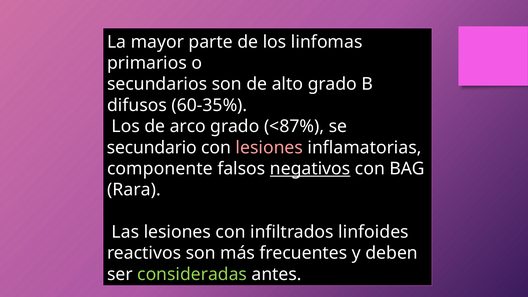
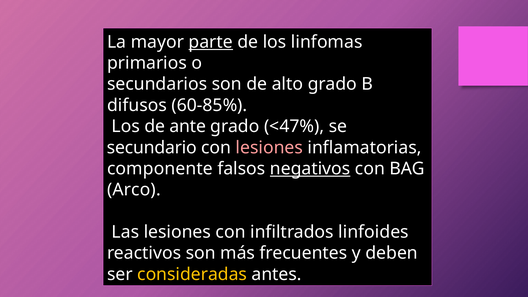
parte underline: none -> present
60-35%: 60-35% -> 60-85%
arco: arco -> ante
<87%: <87% -> <47%
Rara: Rara -> Arco
consideradas colour: light green -> yellow
